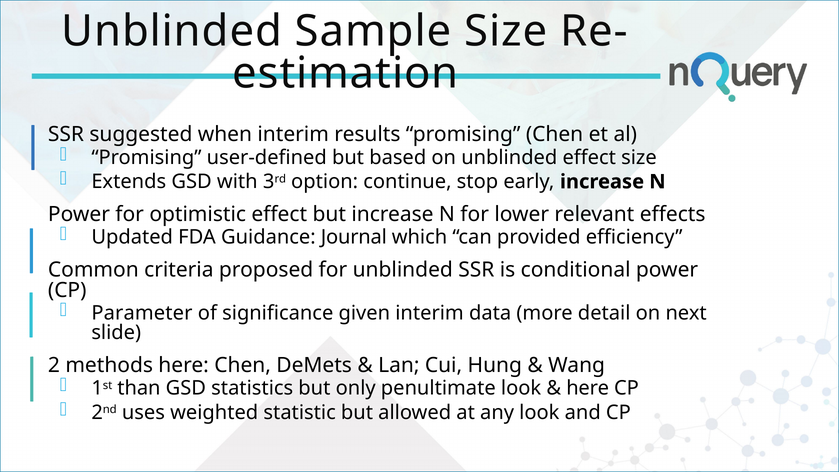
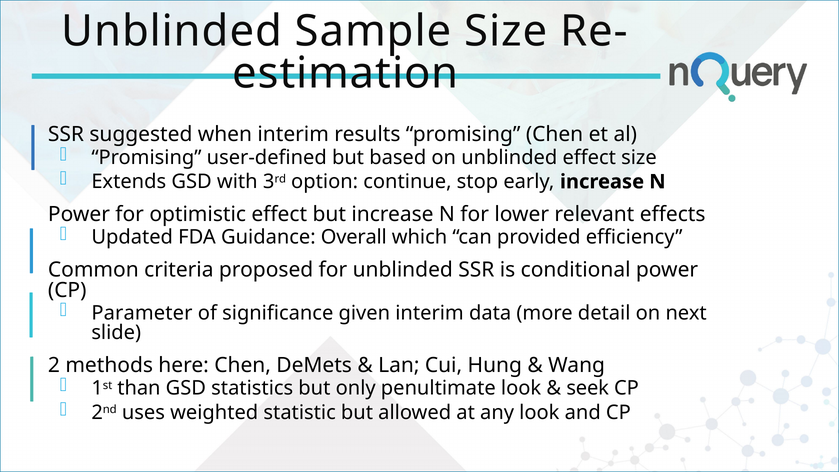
Journal: Journal -> Overall
here at (588, 388): here -> seek
